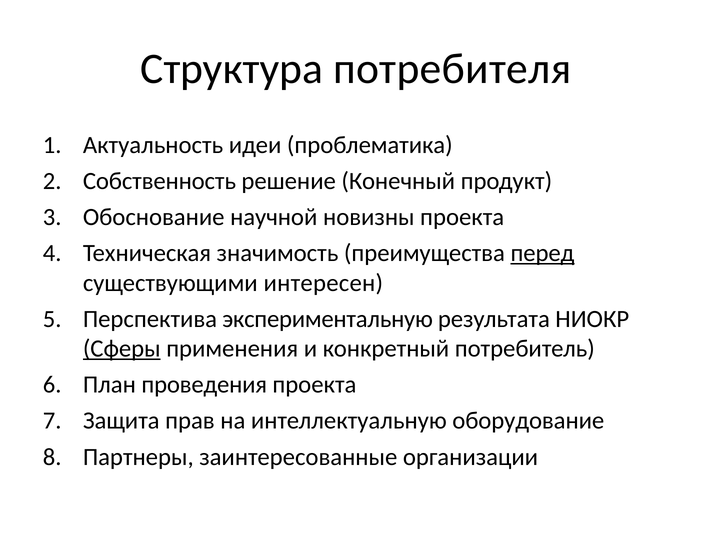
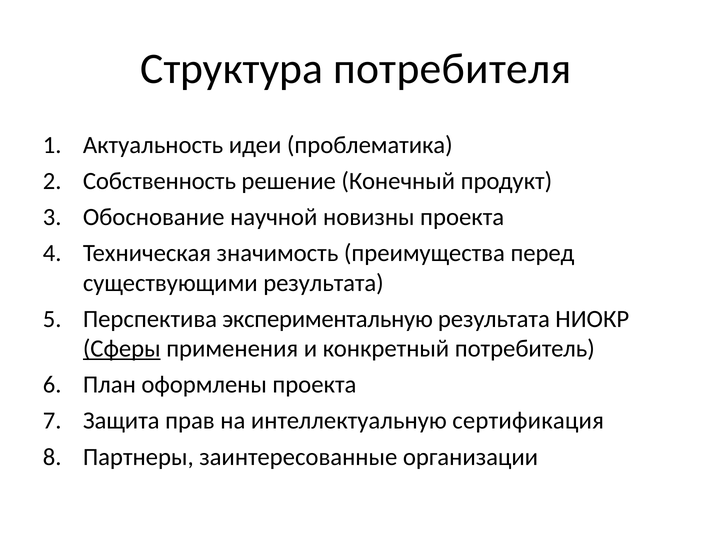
перед underline: present -> none
существующими интересен: интересен -> результата
проведения: проведения -> оформлены
оборудование: оборудование -> сертификация
